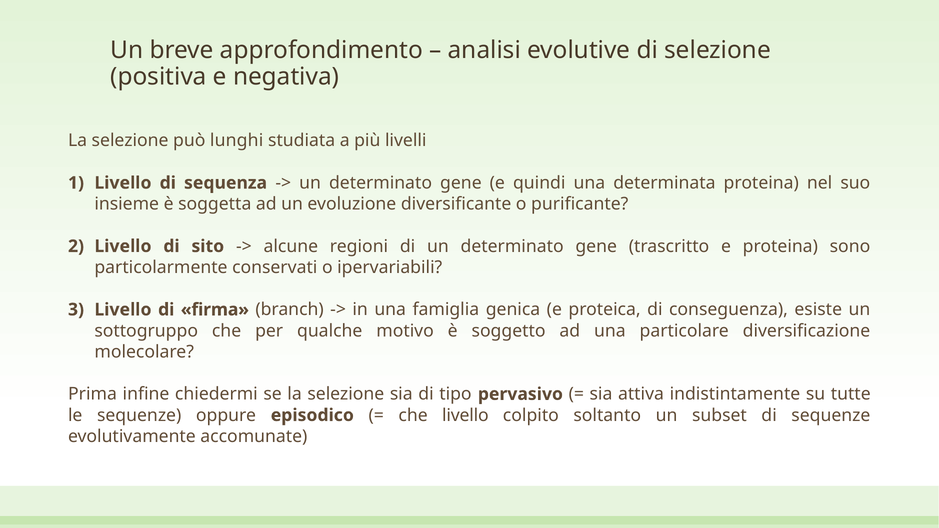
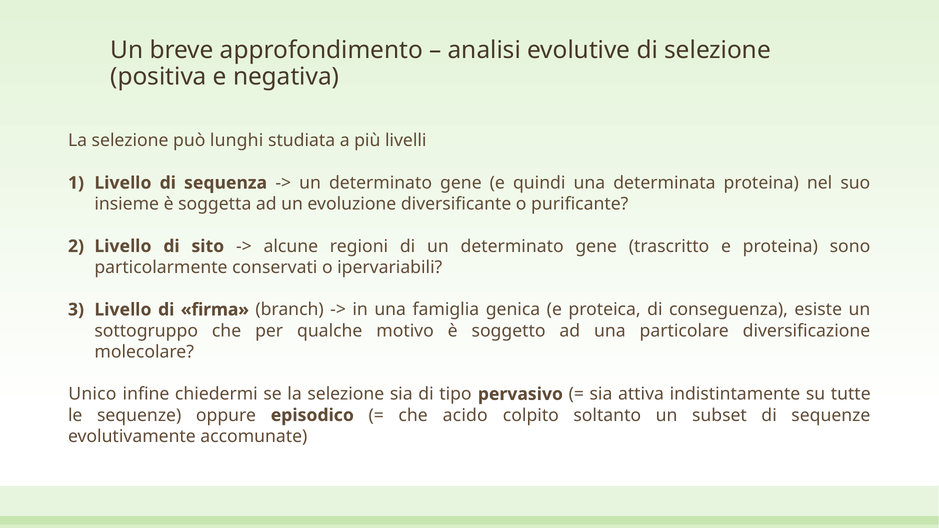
Prima: Prima -> Unico
che livello: livello -> acido
